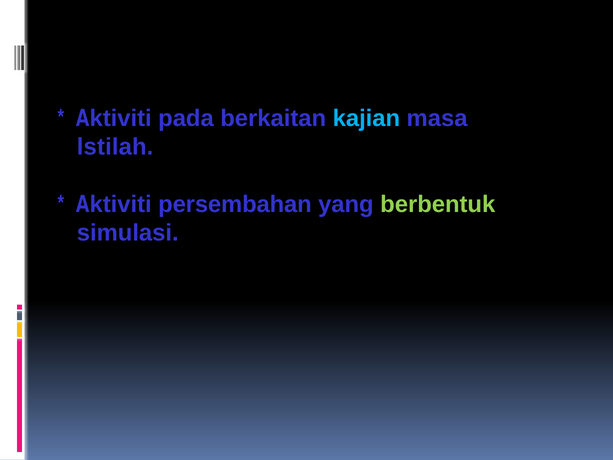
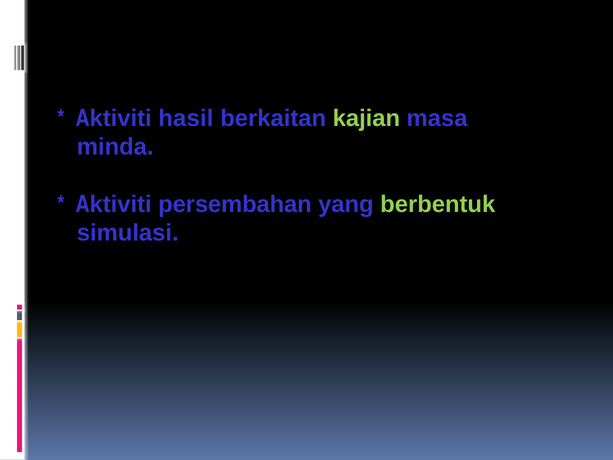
pada: pada -> hasil
kajian colour: light blue -> light green
lstilah: lstilah -> minda
